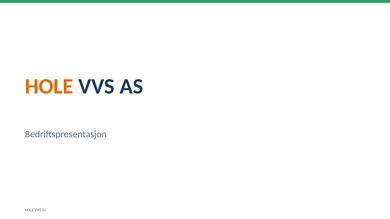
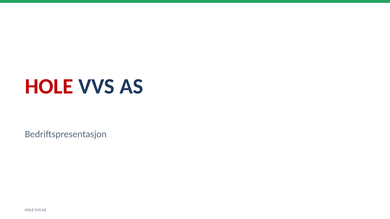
HOLE at (49, 86) colour: orange -> red
